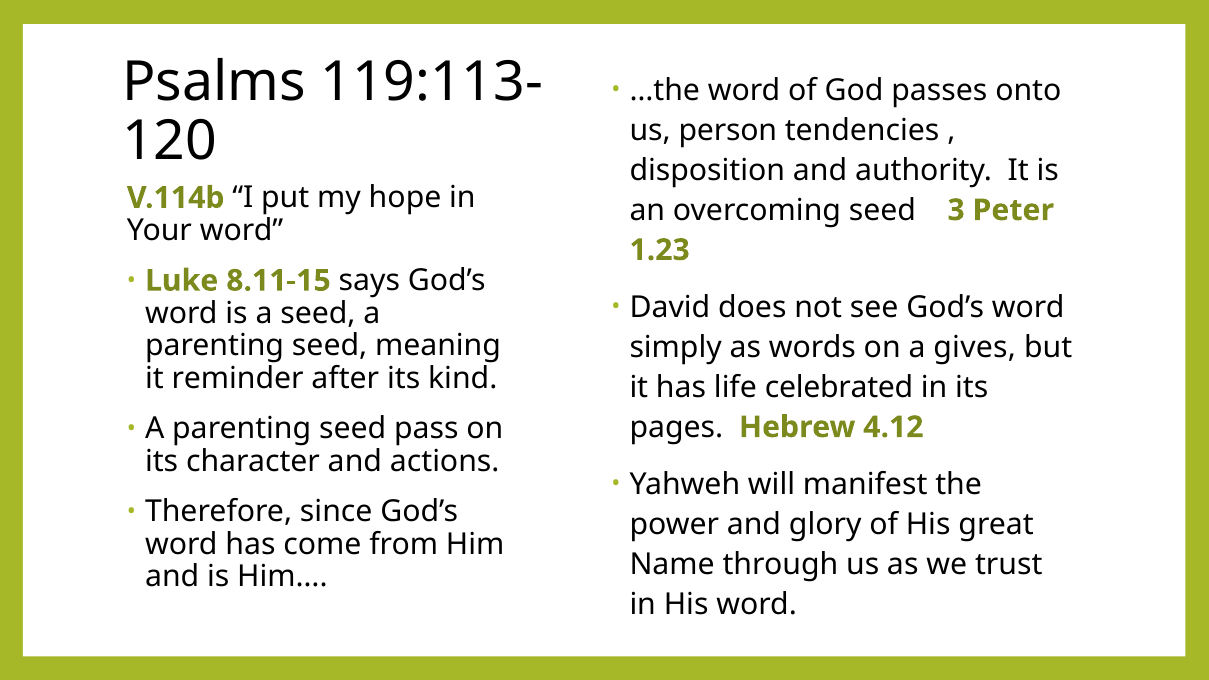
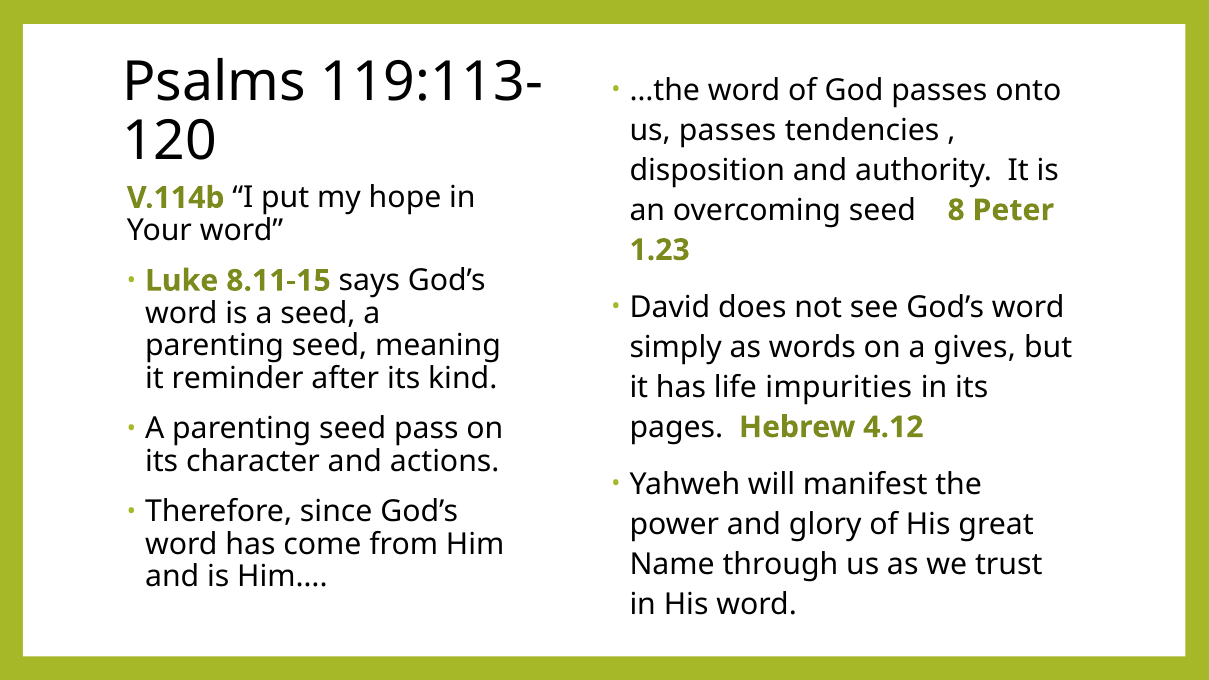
us person: person -> passes
3: 3 -> 8
celebrated: celebrated -> impurities
